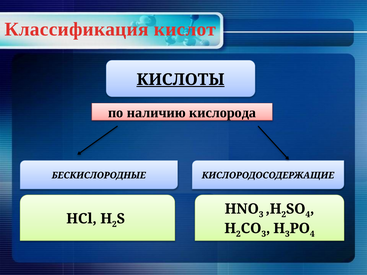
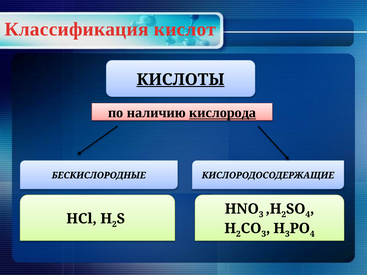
кислорода underline: none -> present
